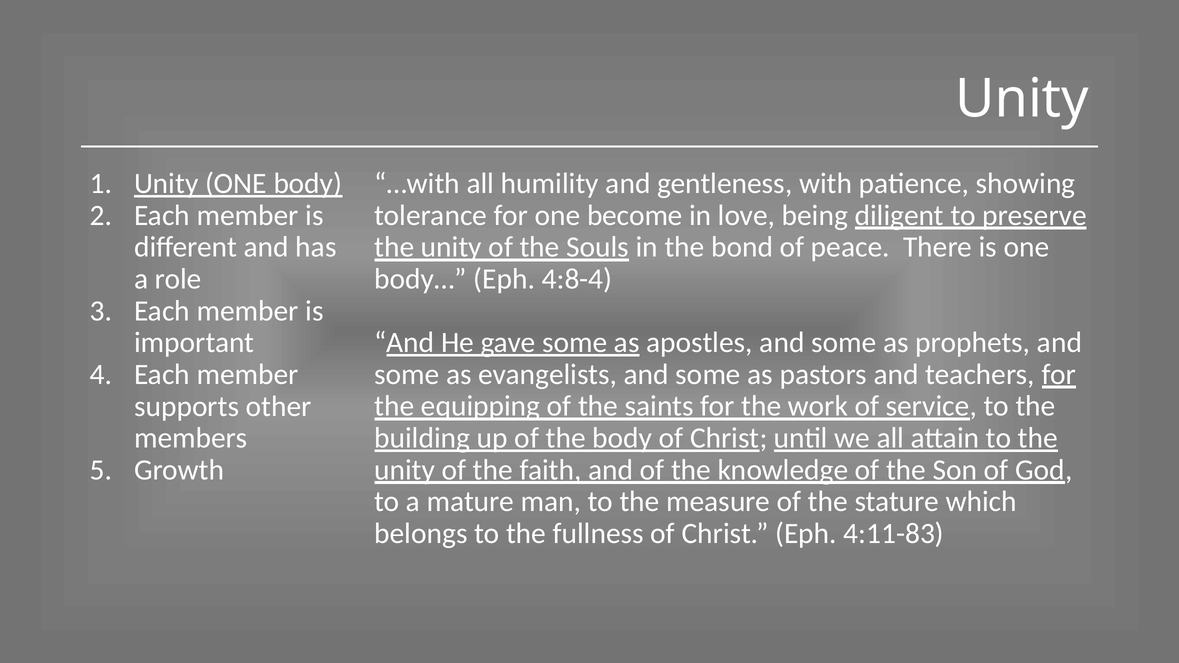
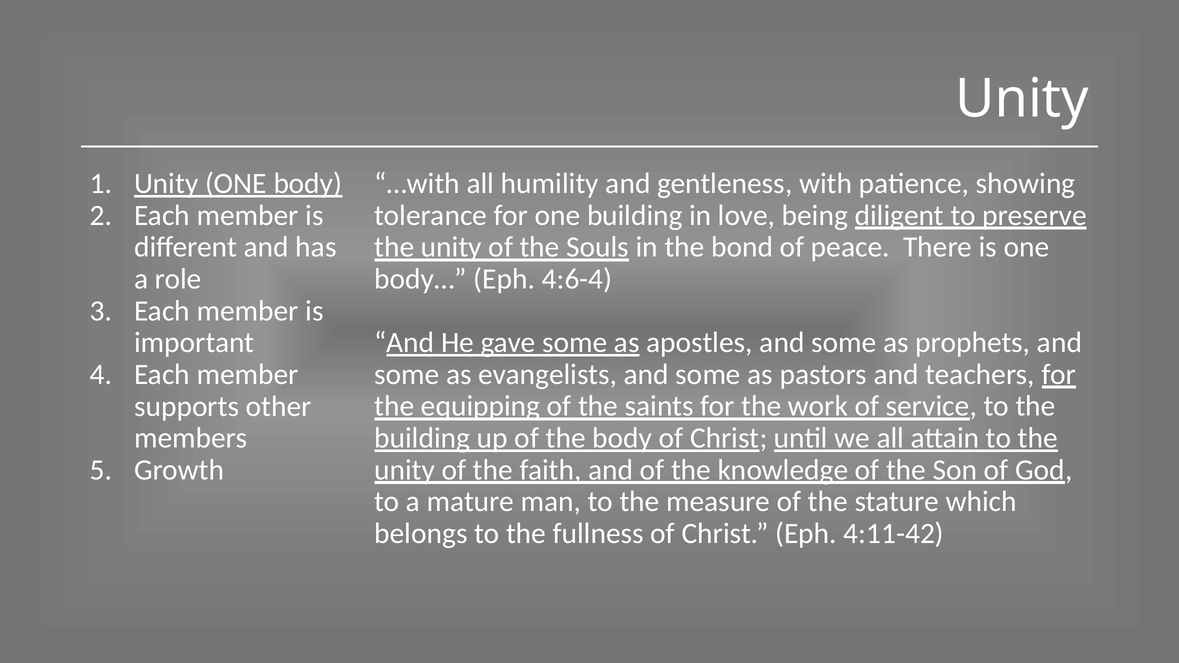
one become: become -> building
4:8-4: 4:8-4 -> 4:6-4
4:11-83: 4:11-83 -> 4:11-42
